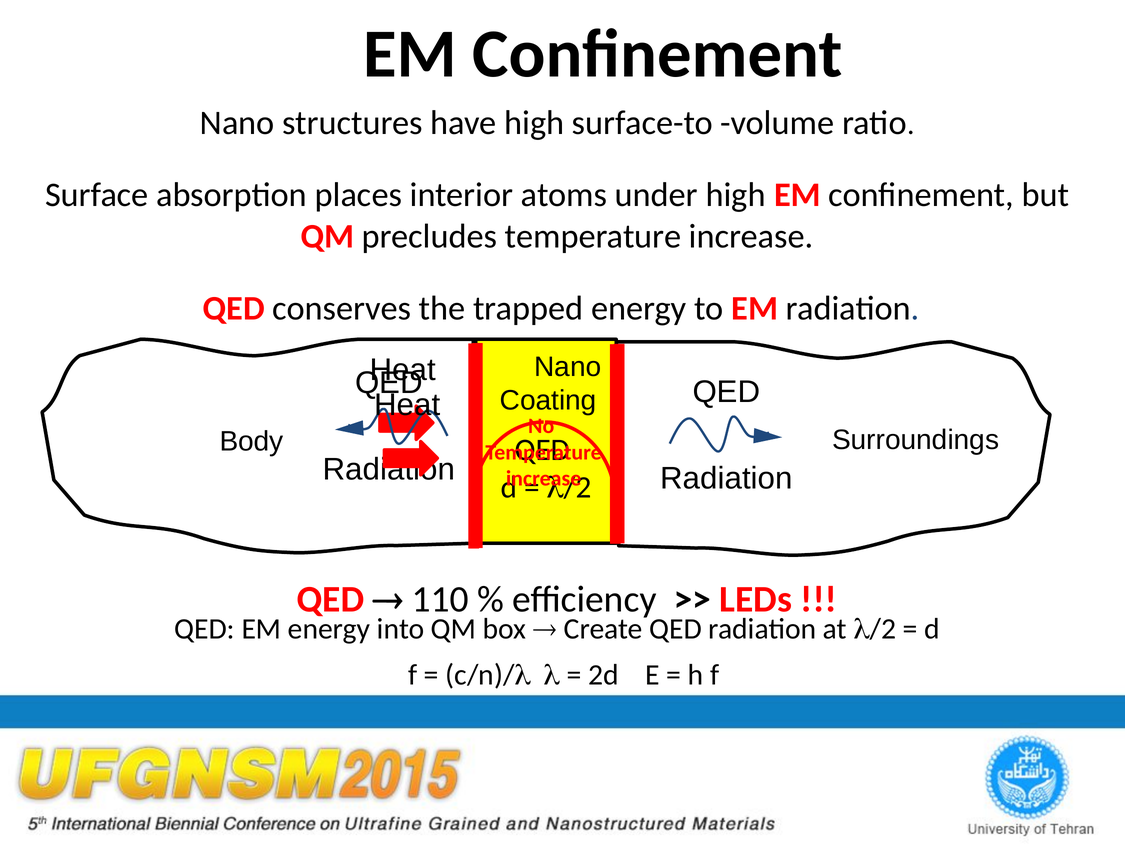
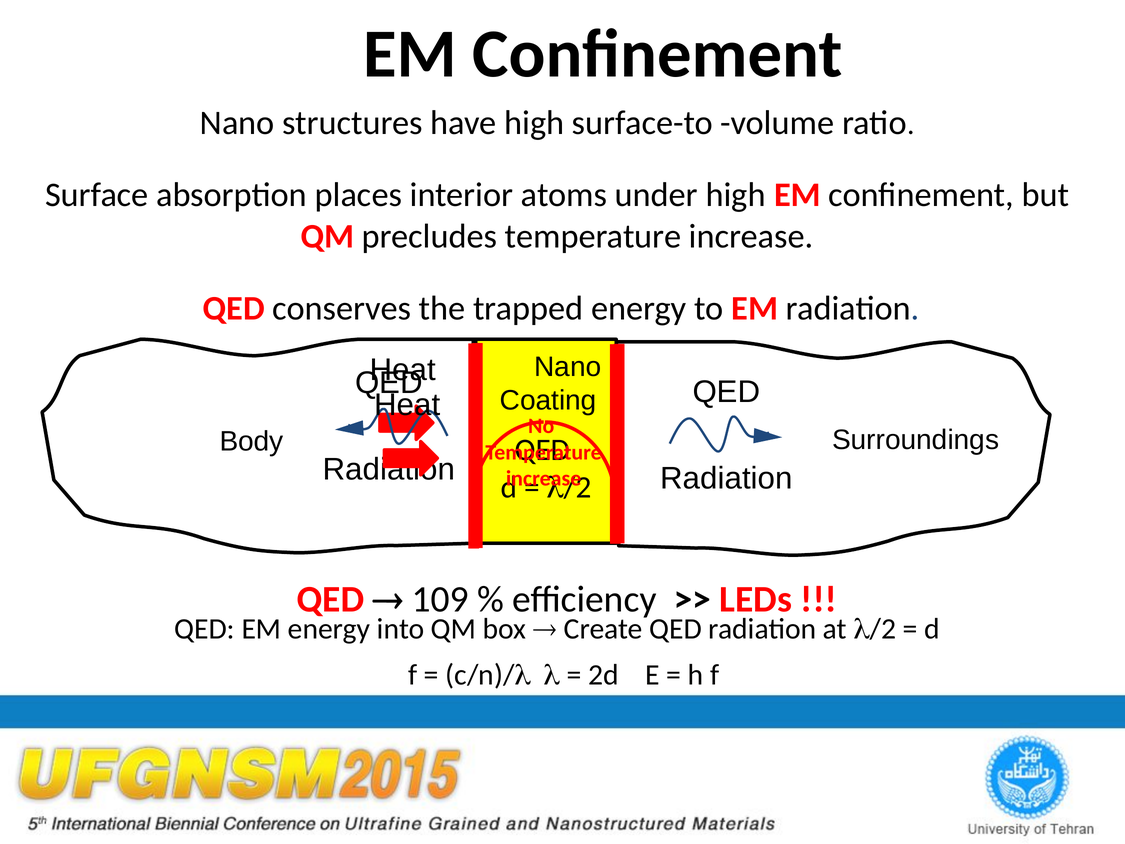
110: 110 -> 109
